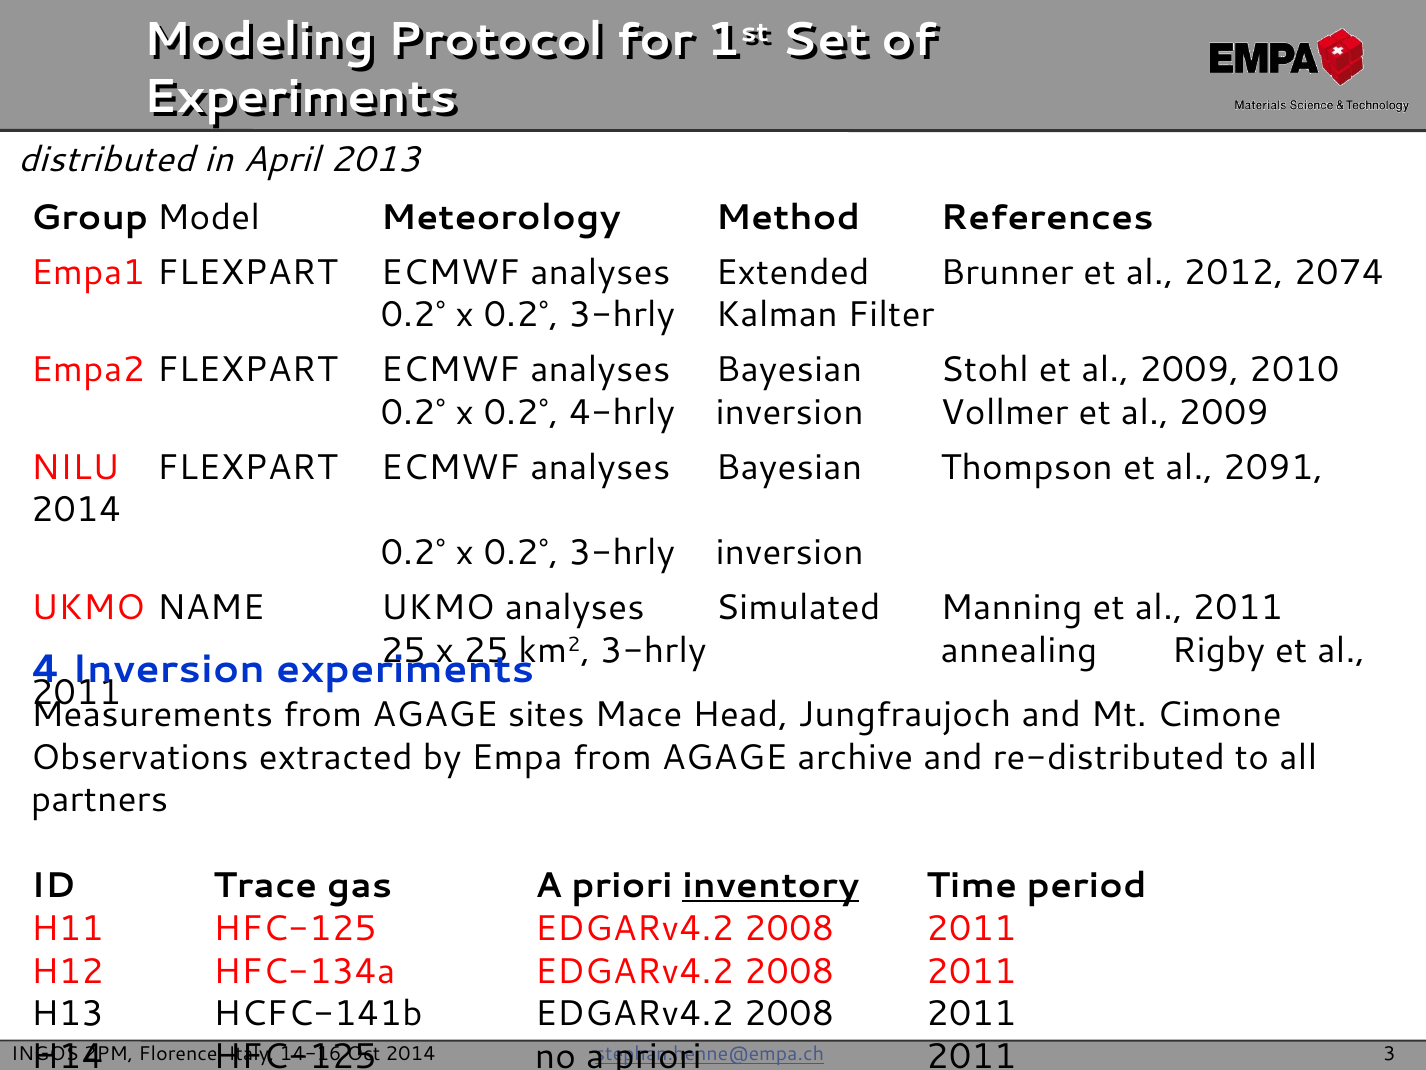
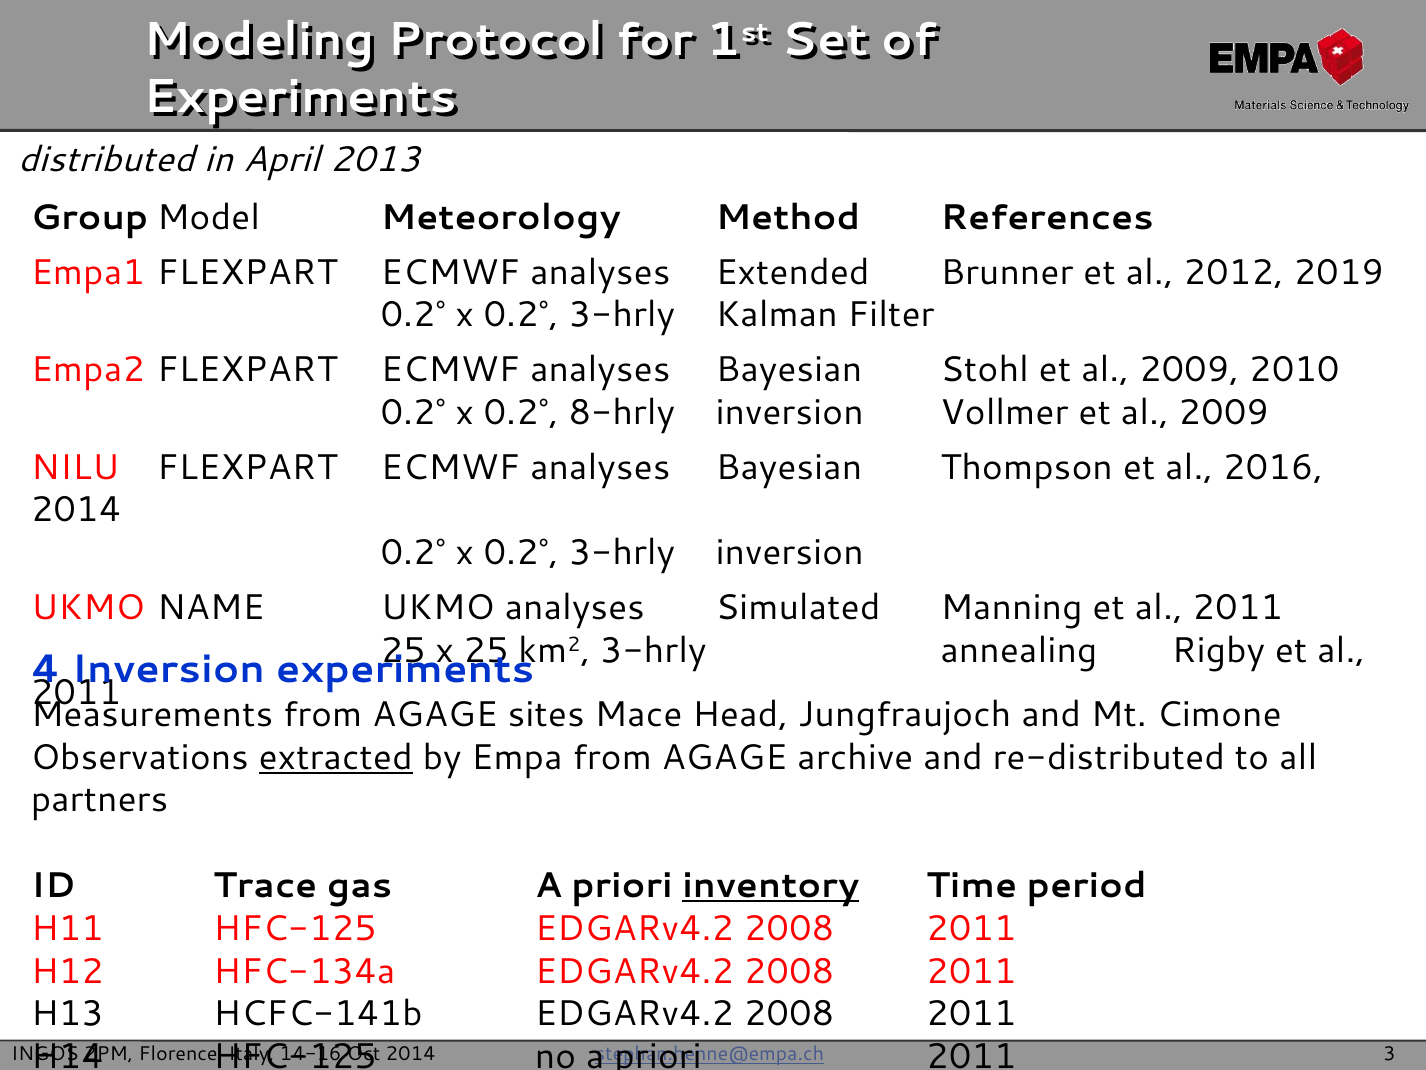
2074: 2074 -> 2019
4-hrly: 4-hrly -> 8-hrly
2091: 2091 -> 2016
extracted underline: none -> present
